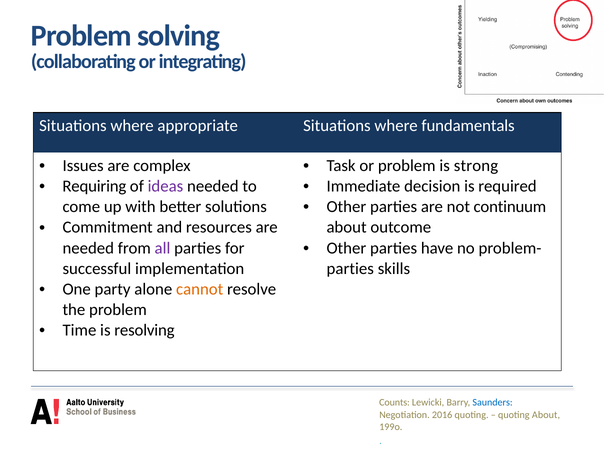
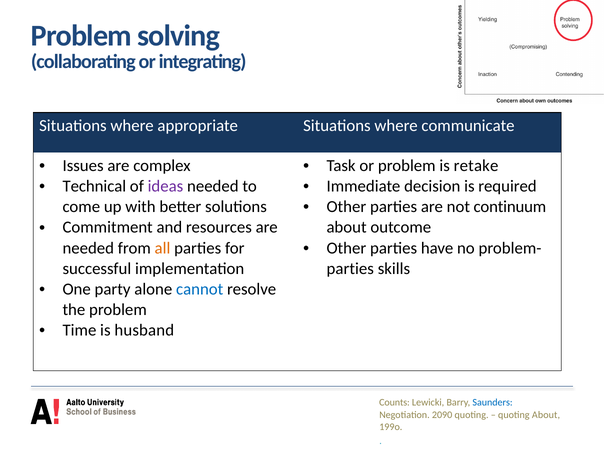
fundamentals: fundamentals -> communicate
strong: strong -> retake
Requiring: Requiring -> Technical
all colour: purple -> orange
cannot colour: orange -> blue
resolving: resolving -> husband
2016: 2016 -> 2090
